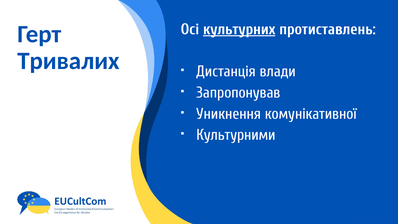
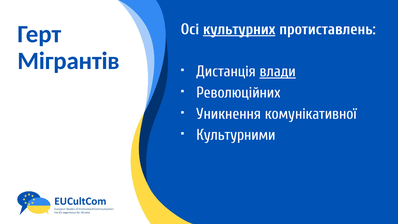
Тривалих: Тривалих -> Мігрантів
влади underline: none -> present
Запропонував: Запропонував -> Революційних
